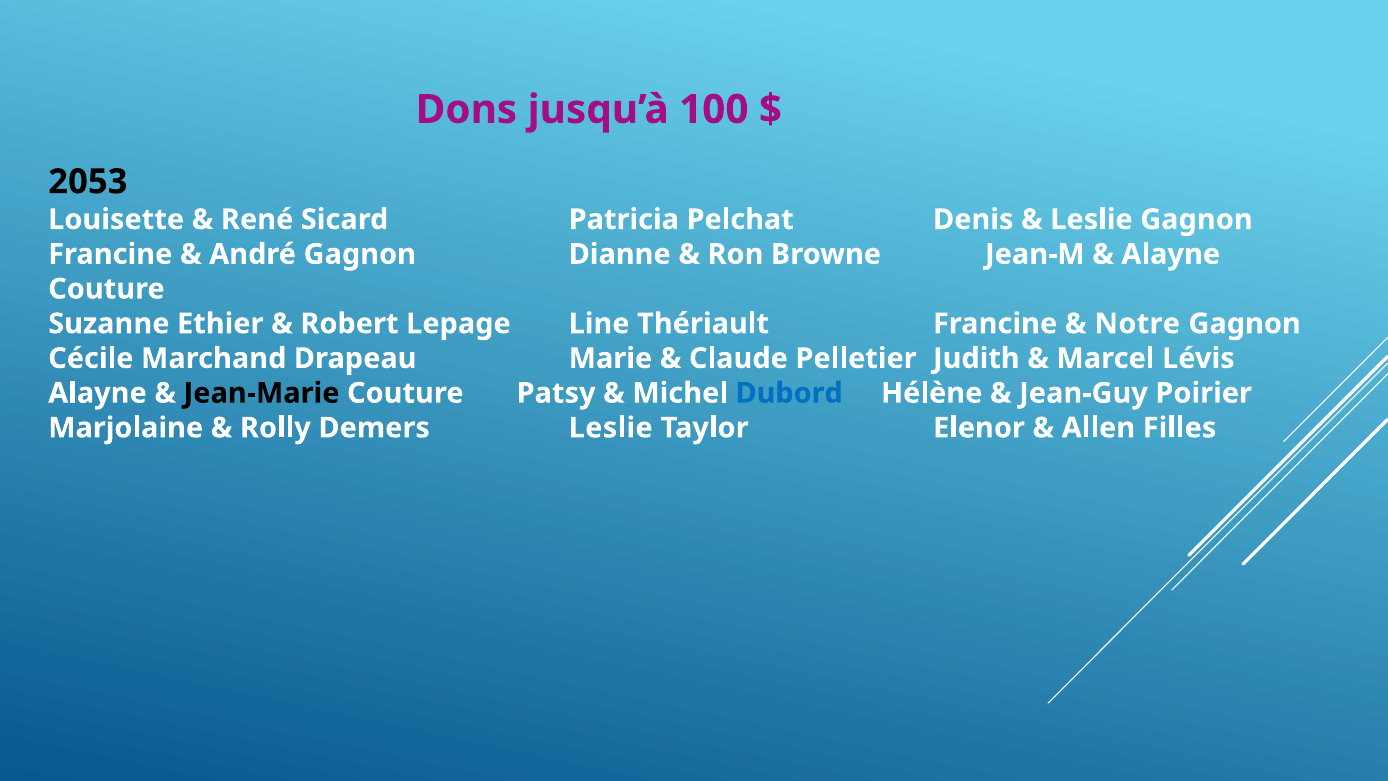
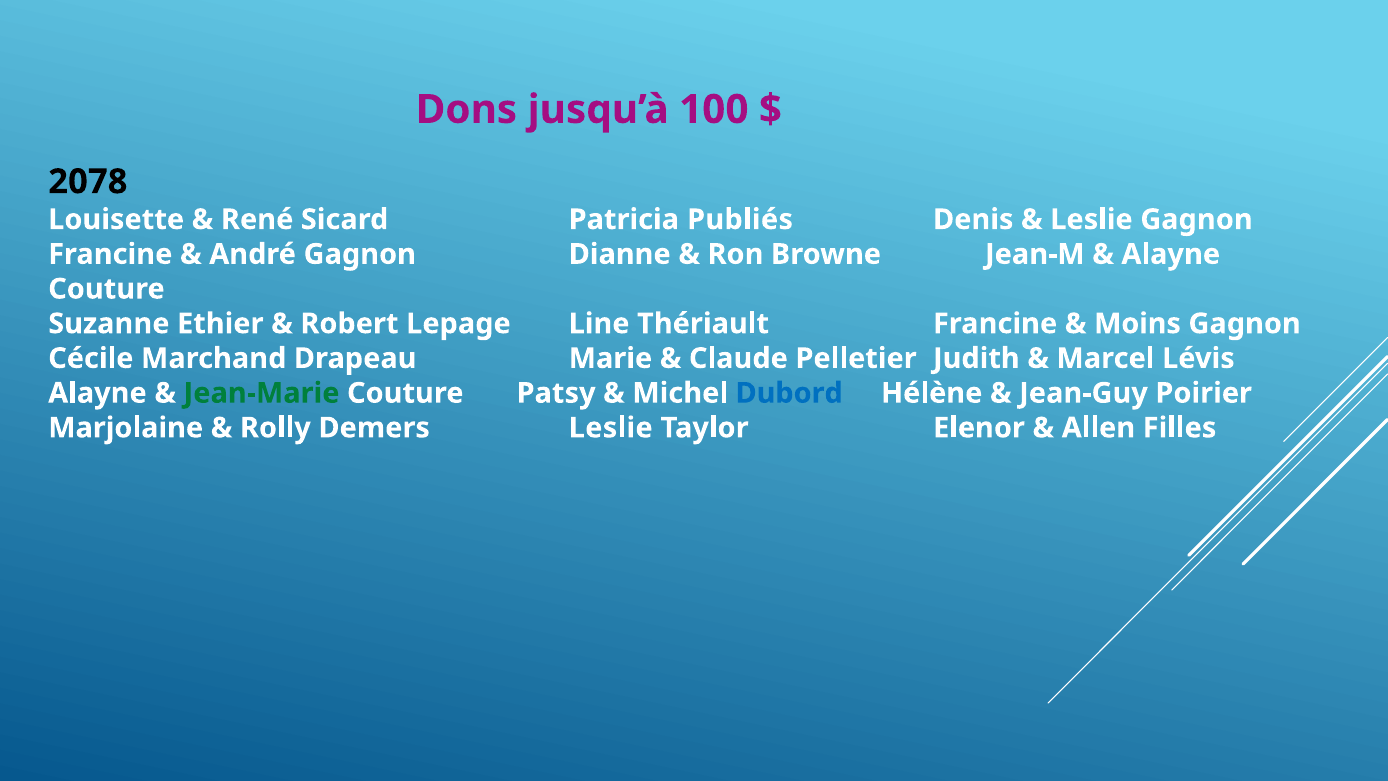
2053: 2053 -> 2078
Pelchat: Pelchat -> Publiés
Notre: Notre -> Moins
Jean-Marie colour: black -> green
